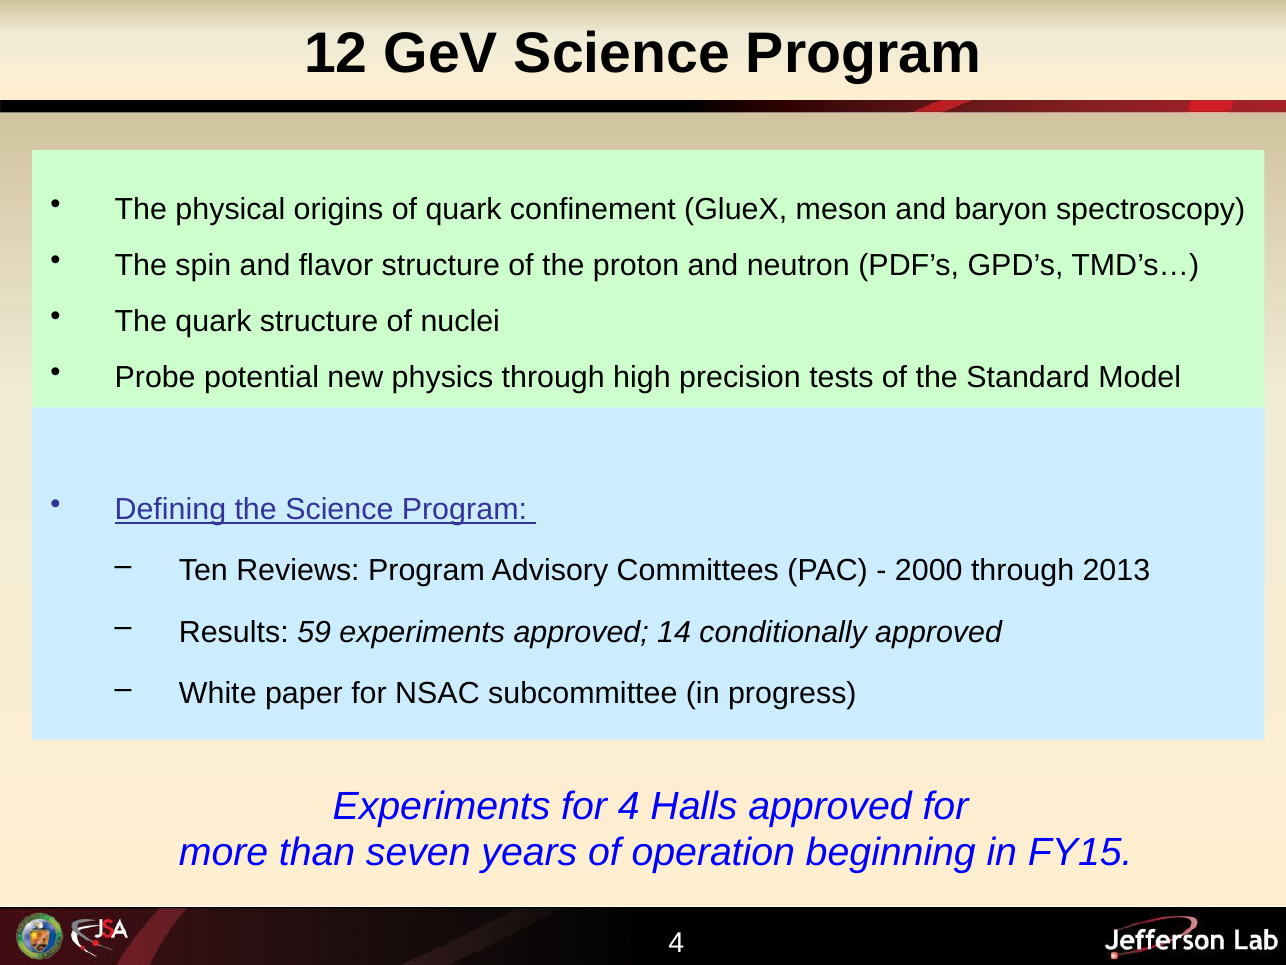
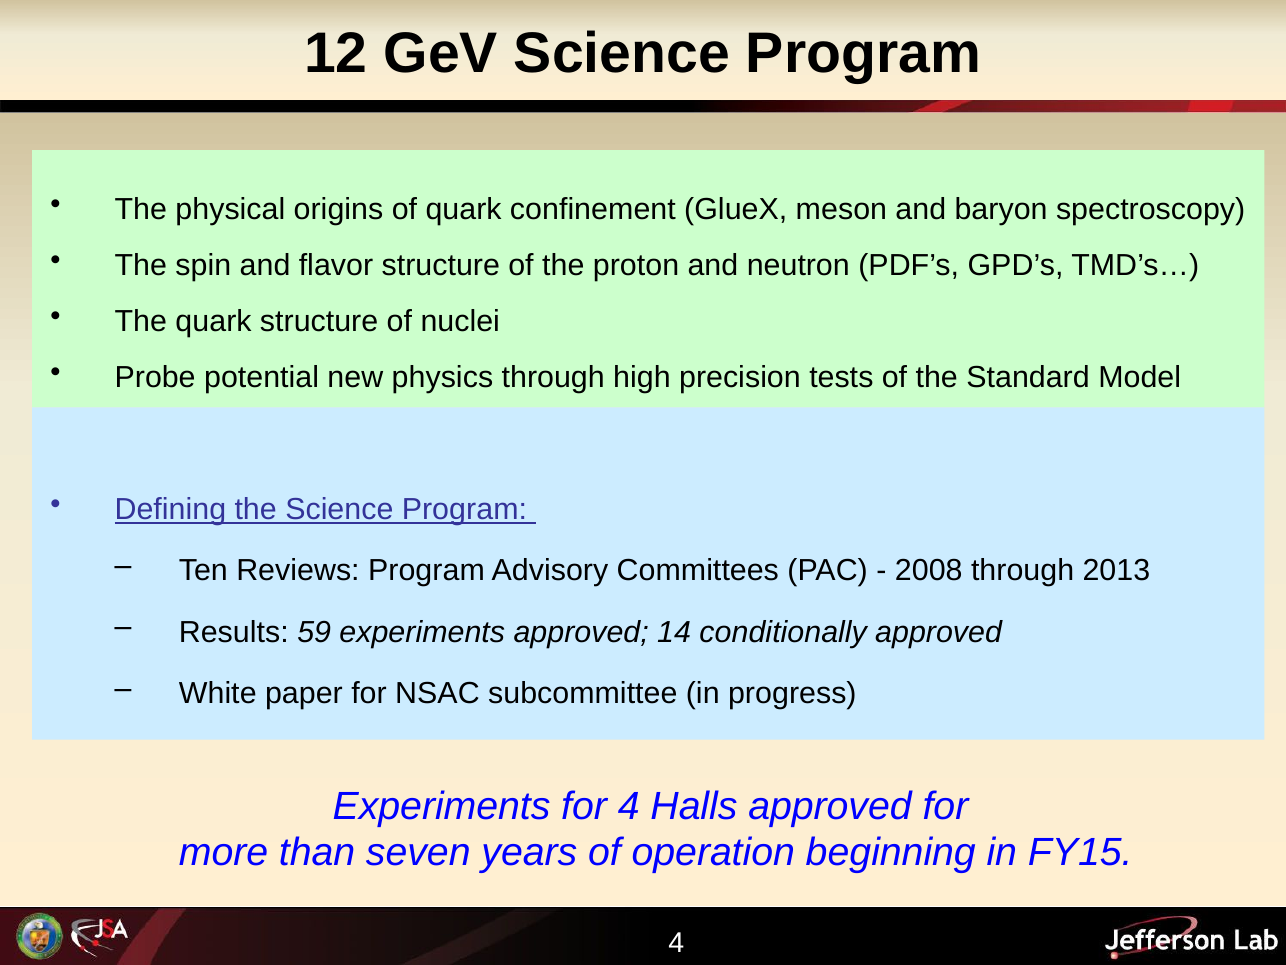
2000: 2000 -> 2008
